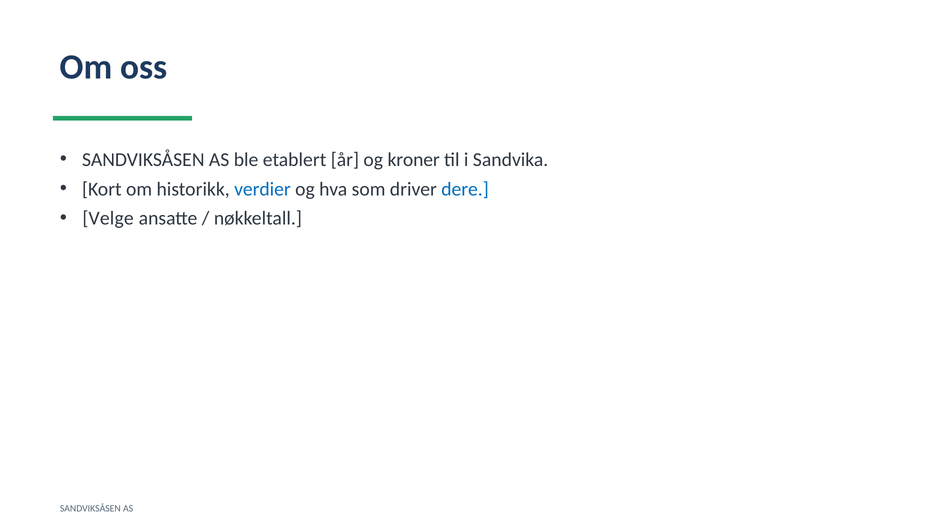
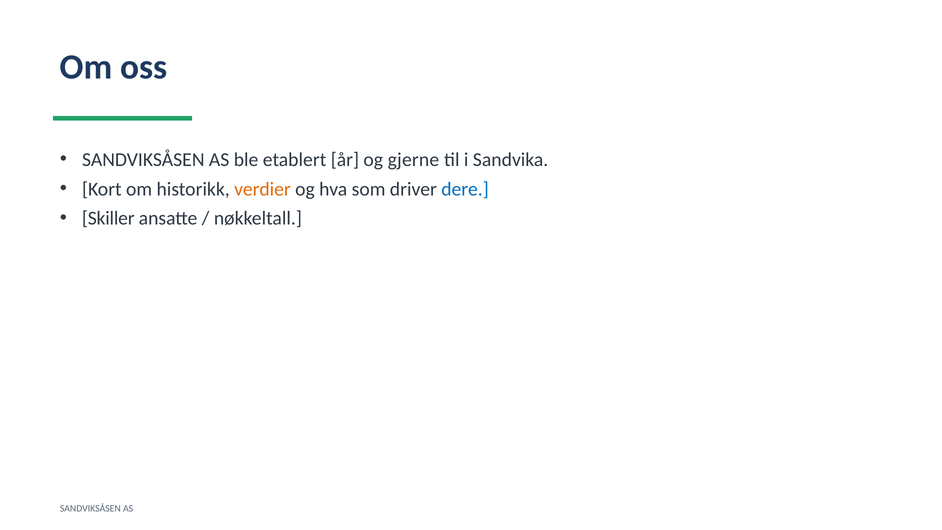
kroner: kroner -> gjerne
verdier colour: blue -> orange
Velge: Velge -> Skiller
